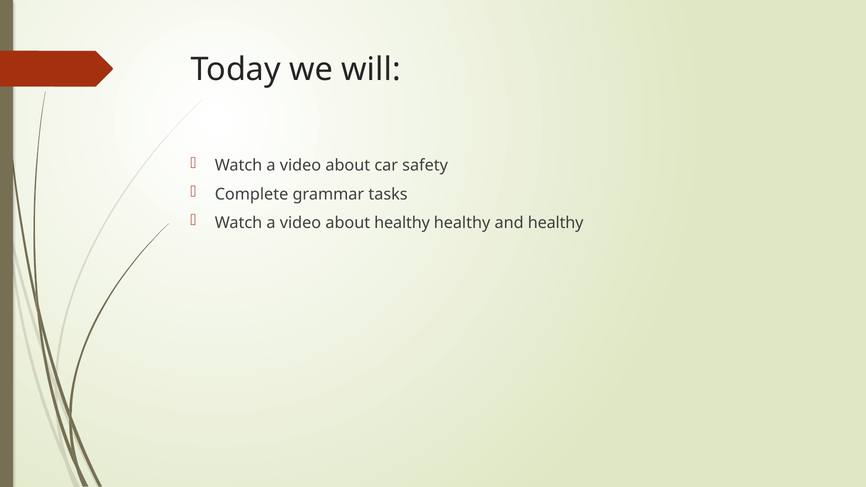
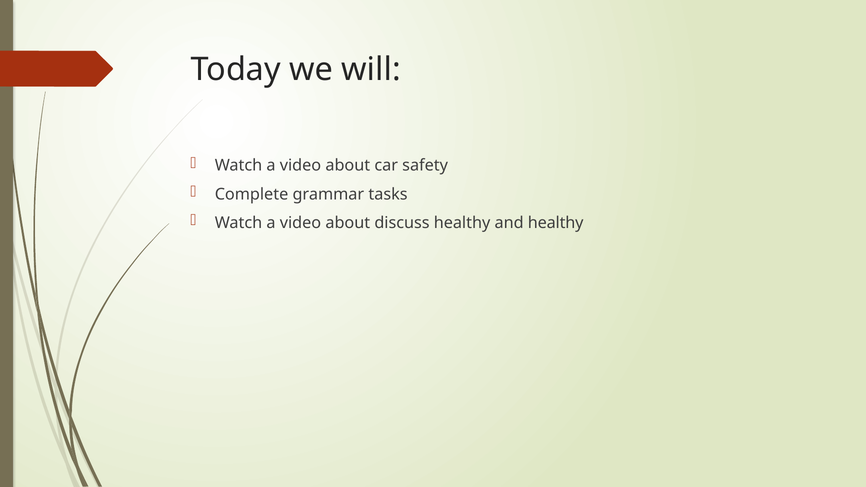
about healthy: healthy -> discuss
